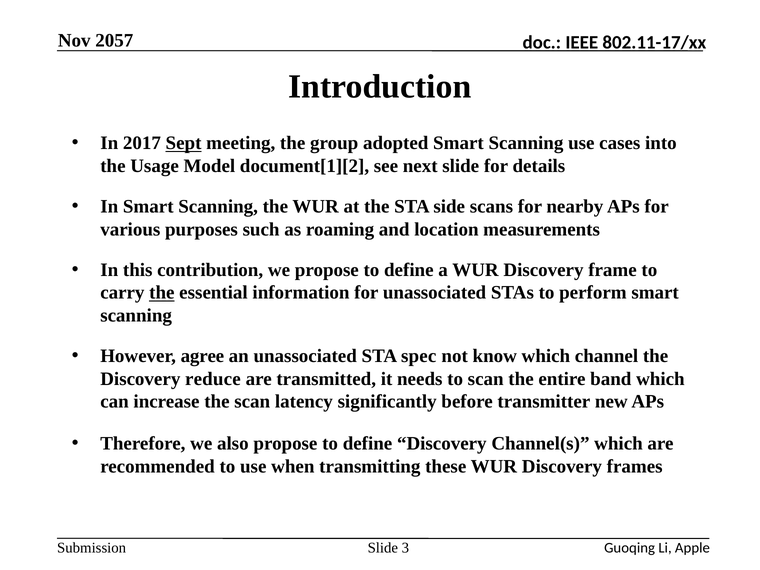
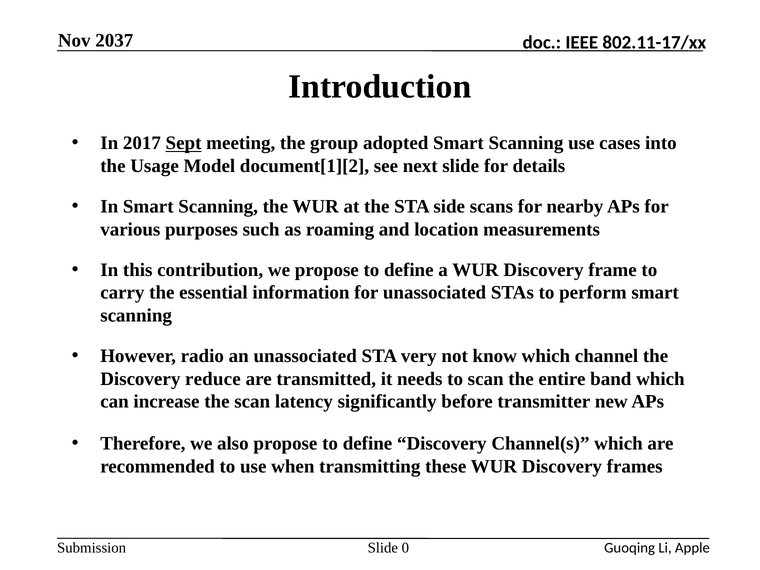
2057: 2057 -> 2037
the at (162, 293) underline: present -> none
agree: agree -> radio
spec: spec -> very
3: 3 -> 0
